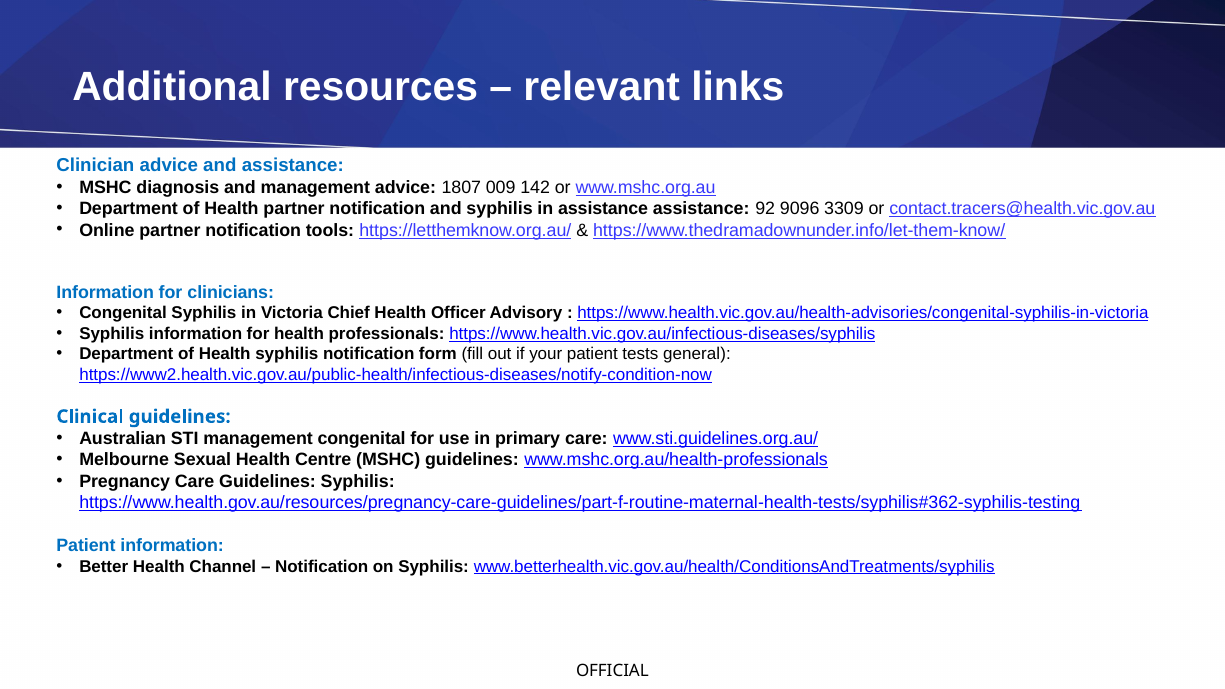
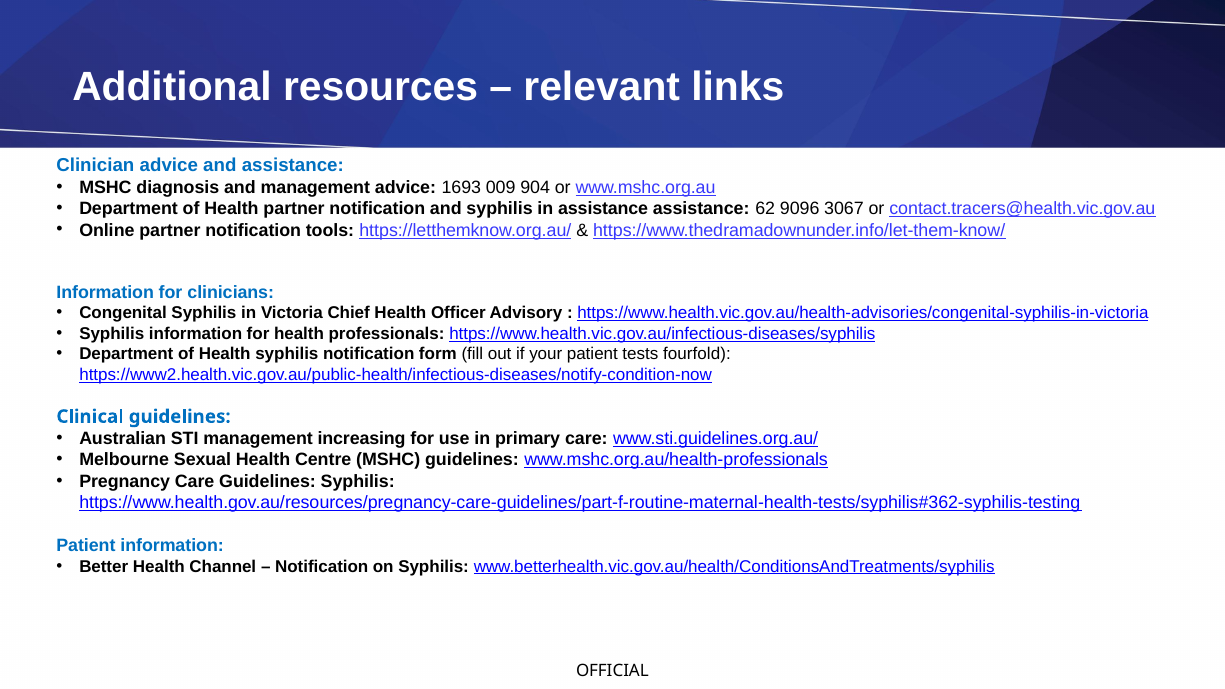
1807: 1807 -> 1693
142: 142 -> 904
92: 92 -> 62
3309: 3309 -> 3067
general: general -> fourfold
management congenital: congenital -> increasing
